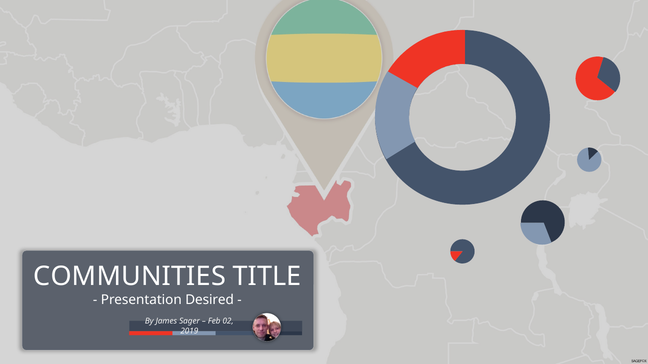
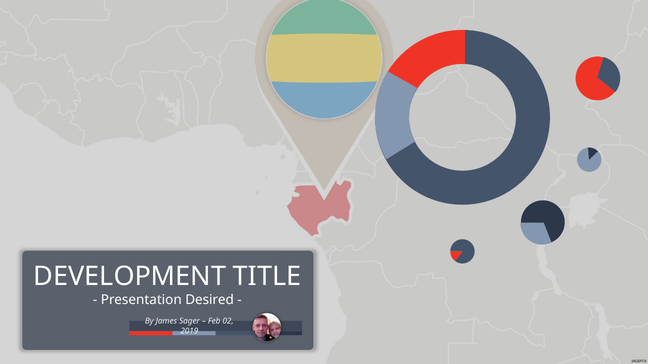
COMMUNITIES: COMMUNITIES -> DEVELOPMENT
